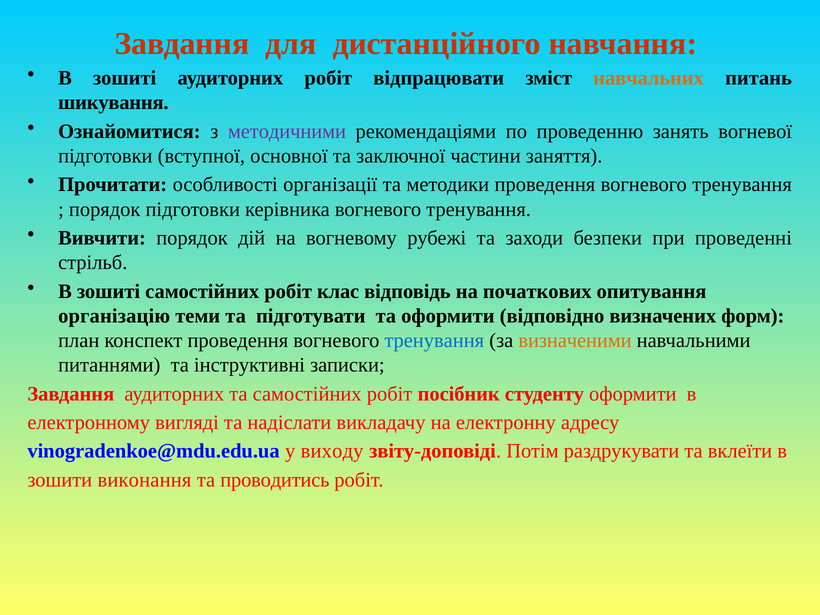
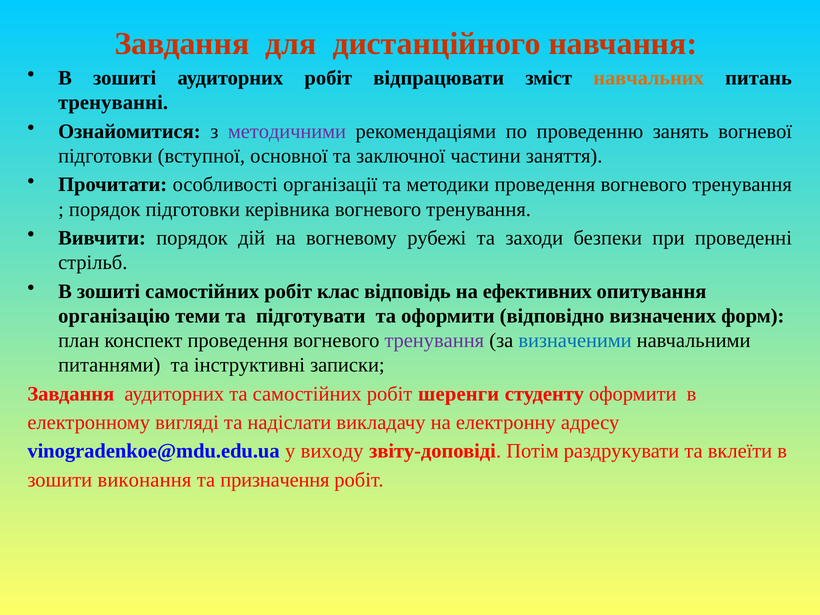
шикування: шикування -> тренуванні
початкових: початкових -> ефективних
тренування at (434, 340) colour: blue -> purple
визначеними colour: orange -> blue
посібник: посібник -> шеренги
проводитись: проводитись -> призначення
